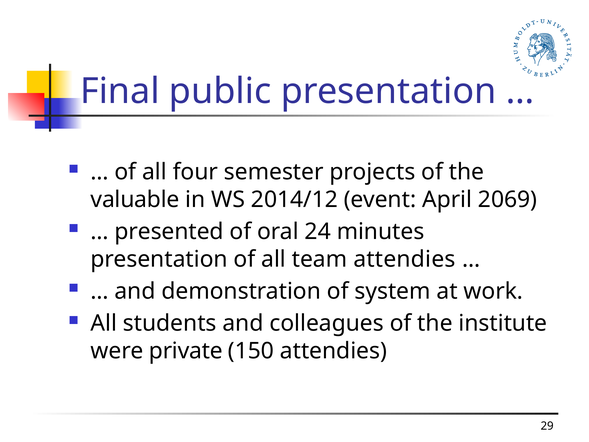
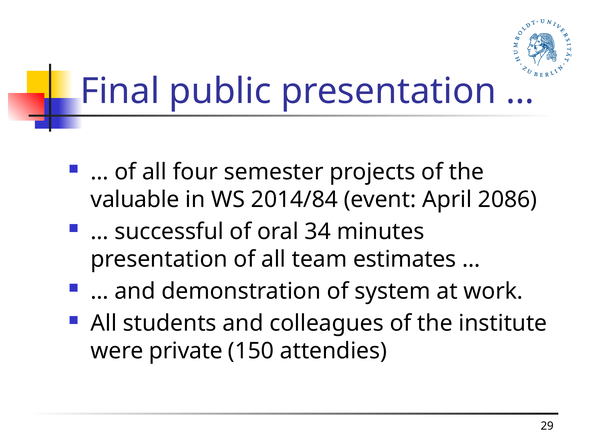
2014/12: 2014/12 -> 2014/84
2069: 2069 -> 2086
presented: presented -> successful
24: 24 -> 34
team attendies: attendies -> estimates
